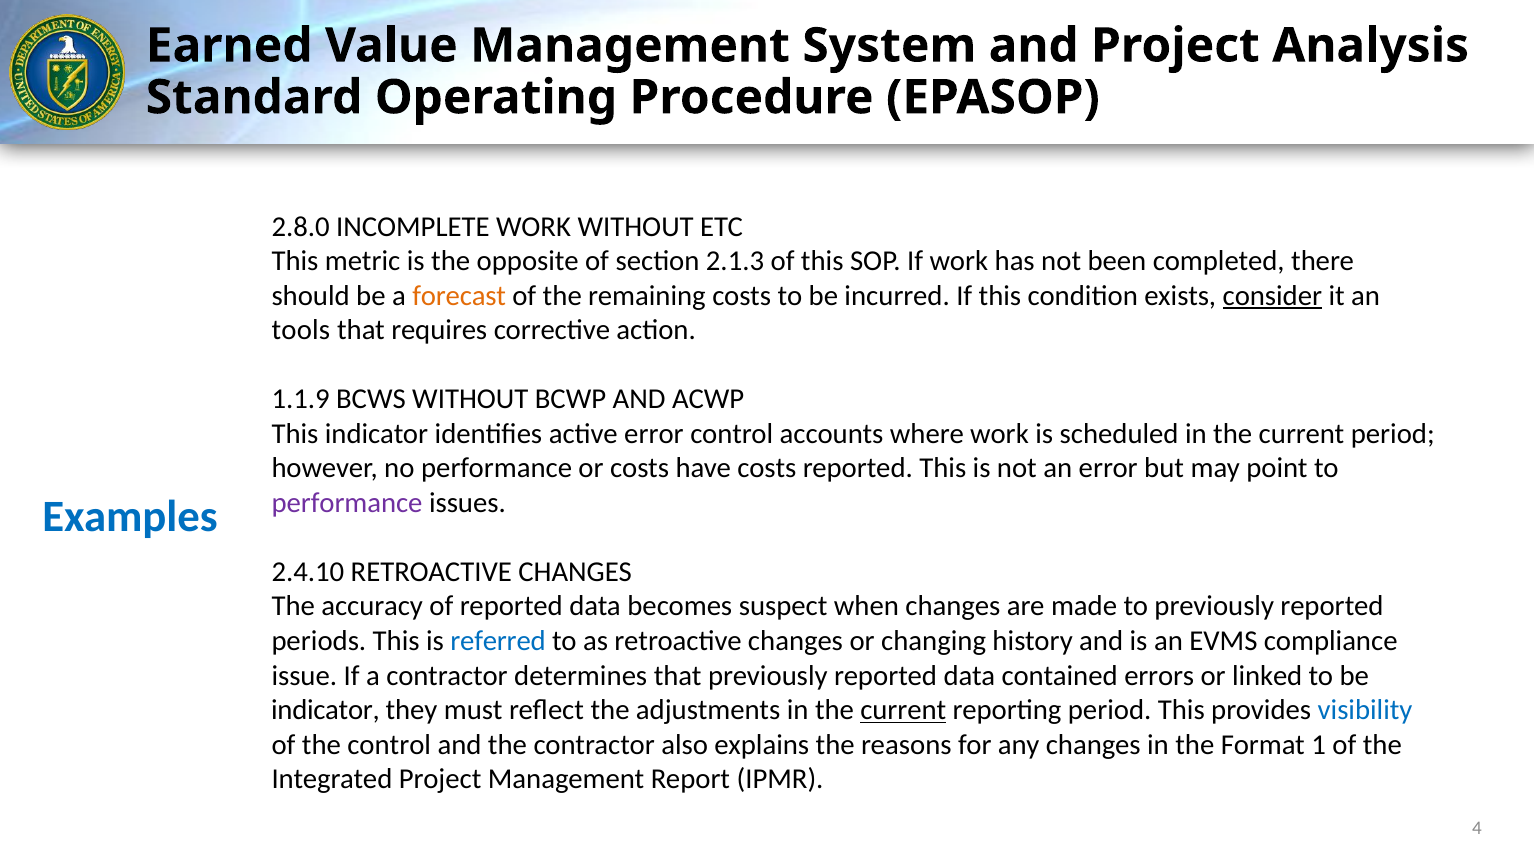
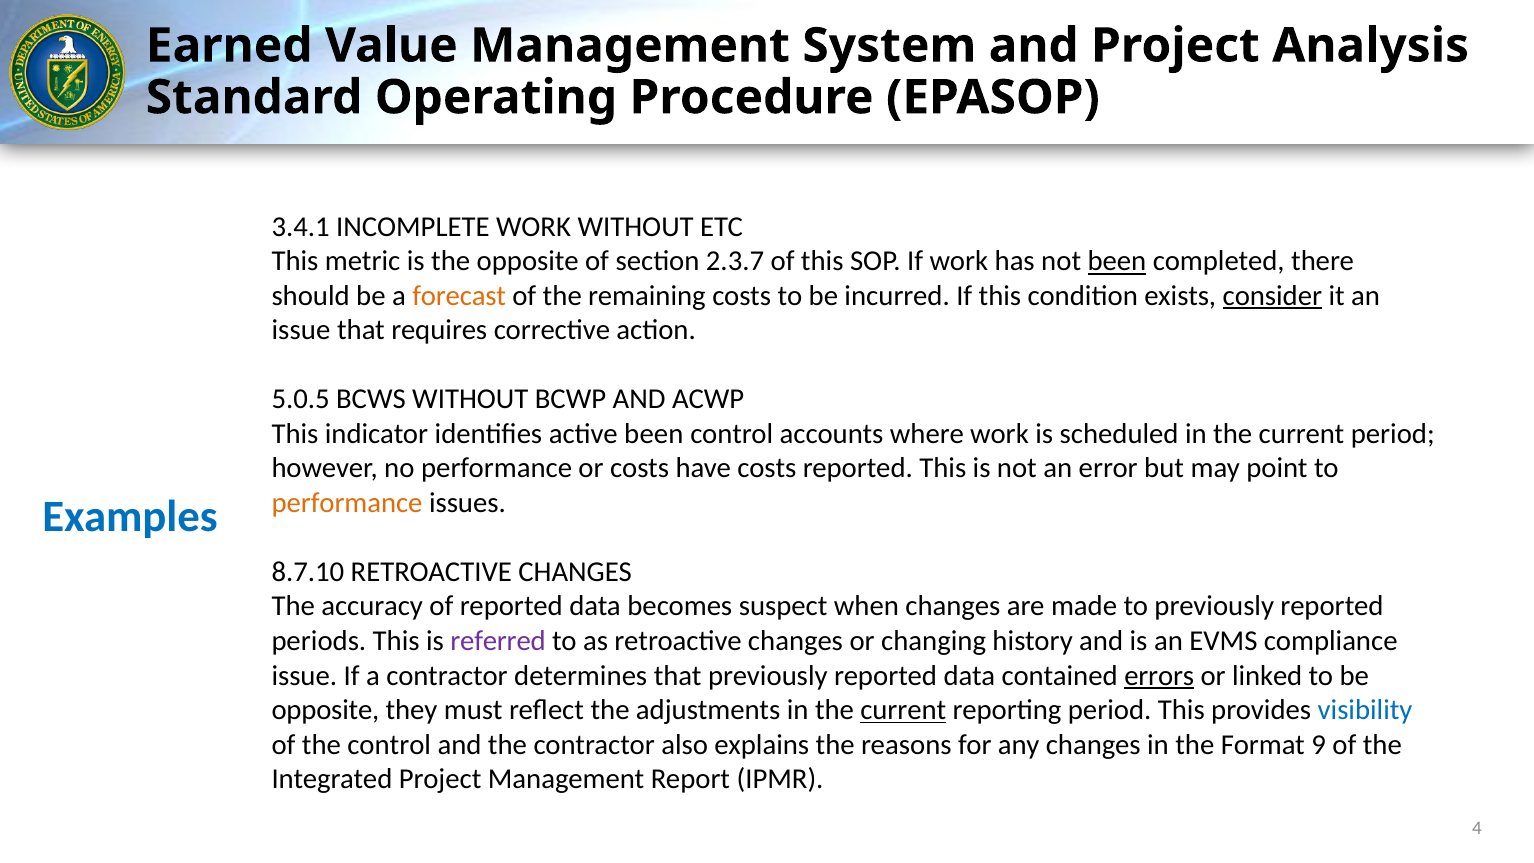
2.8.0: 2.8.0 -> 3.4.1
2.1.3: 2.1.3 -> 2.3.7
been at (1117, 261) underline: none -> present
tools at (301, 330): tools -> issue
1.1.9: 1.1.9 -> 5.0.5
active error: error -> been
performance at (347, 503) colour: purple -> orange
2.4.10: 2.4.10 -> 8.7.10
referred colour: blue -> purple
errors underline: none -> present
indicator at (325, 710): indicator -> opposite
1: 1 -> 9
